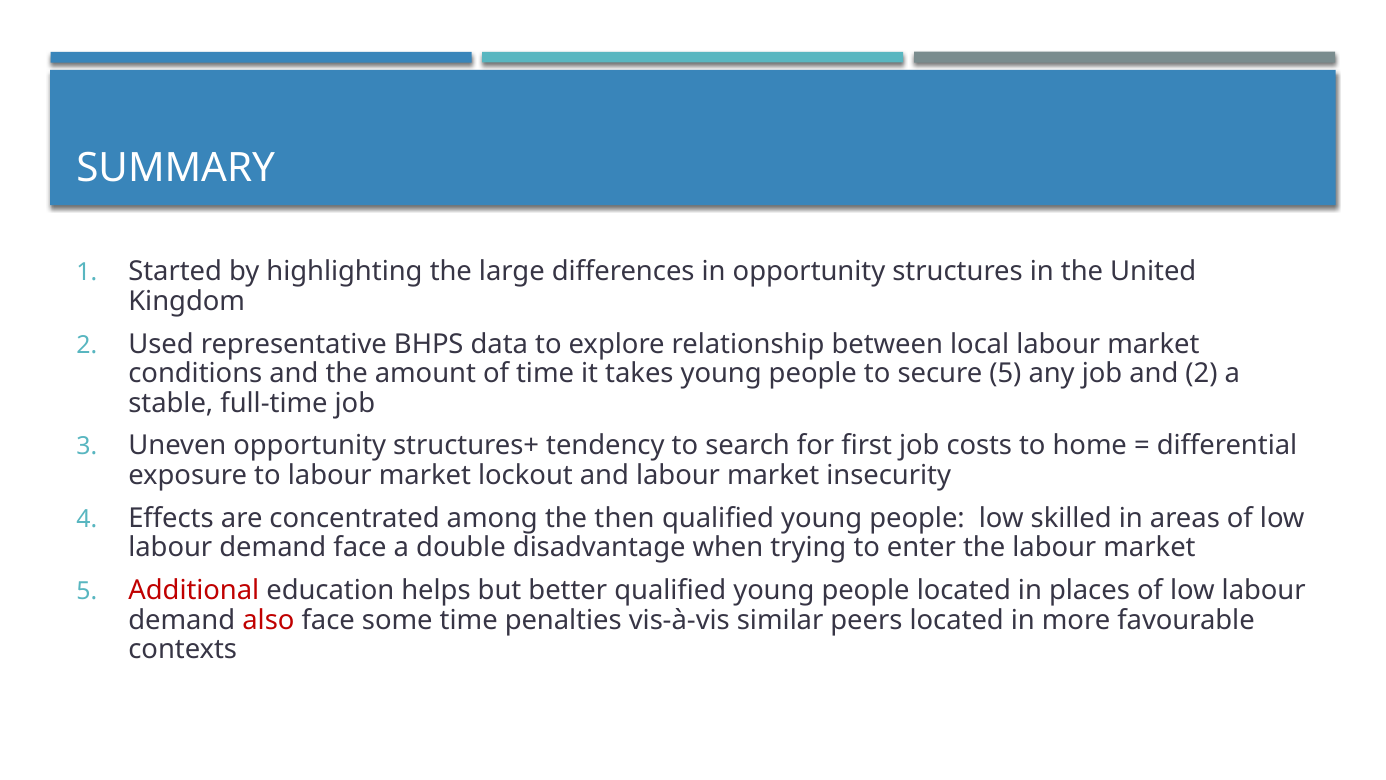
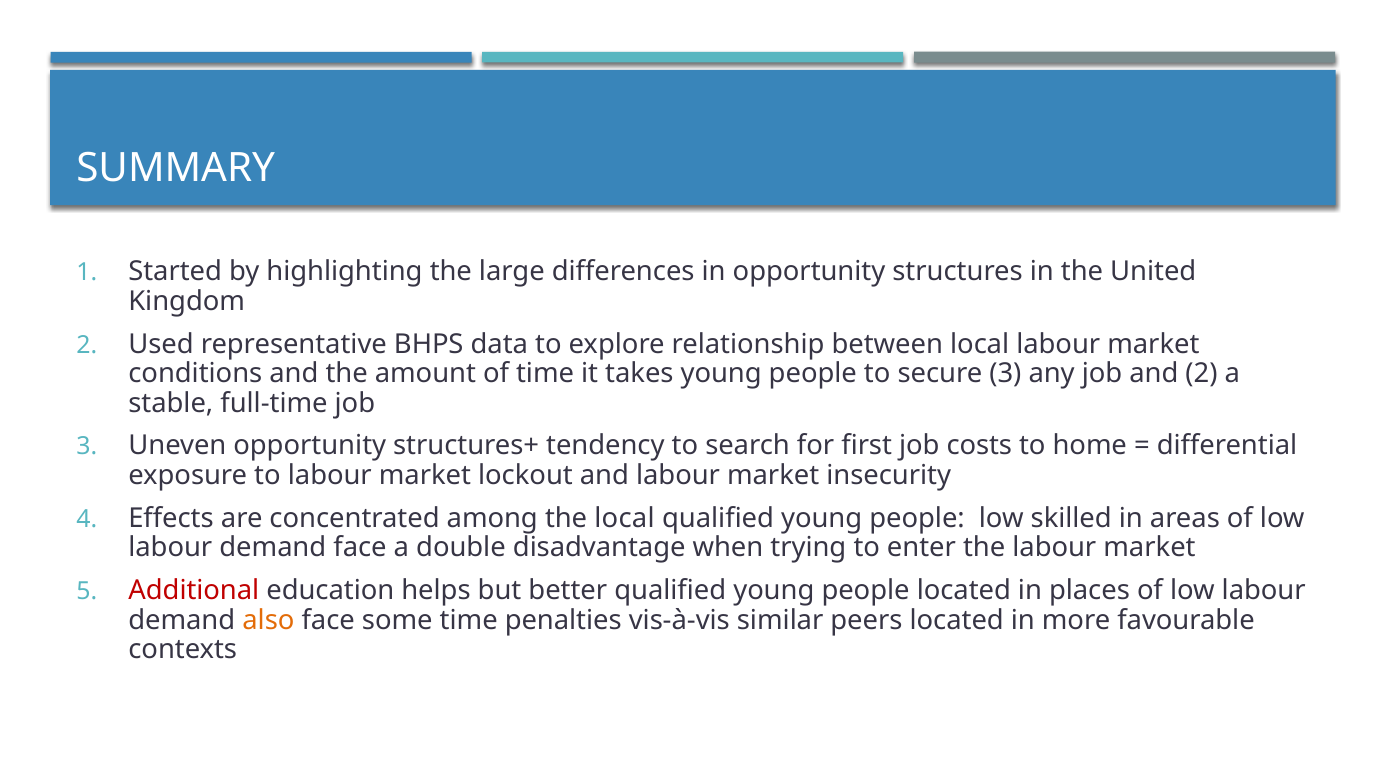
secure 5: 5 -> 3
the then: then -> local
also colour: red -> orange
